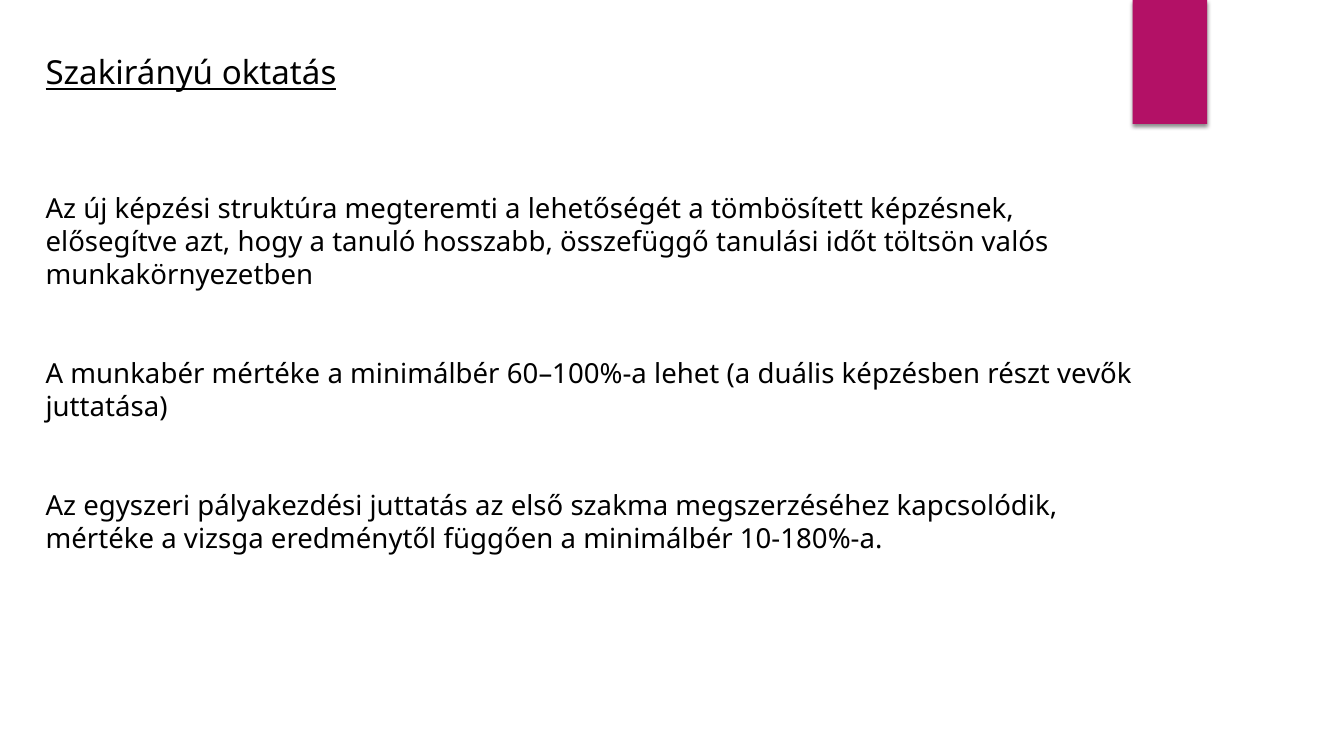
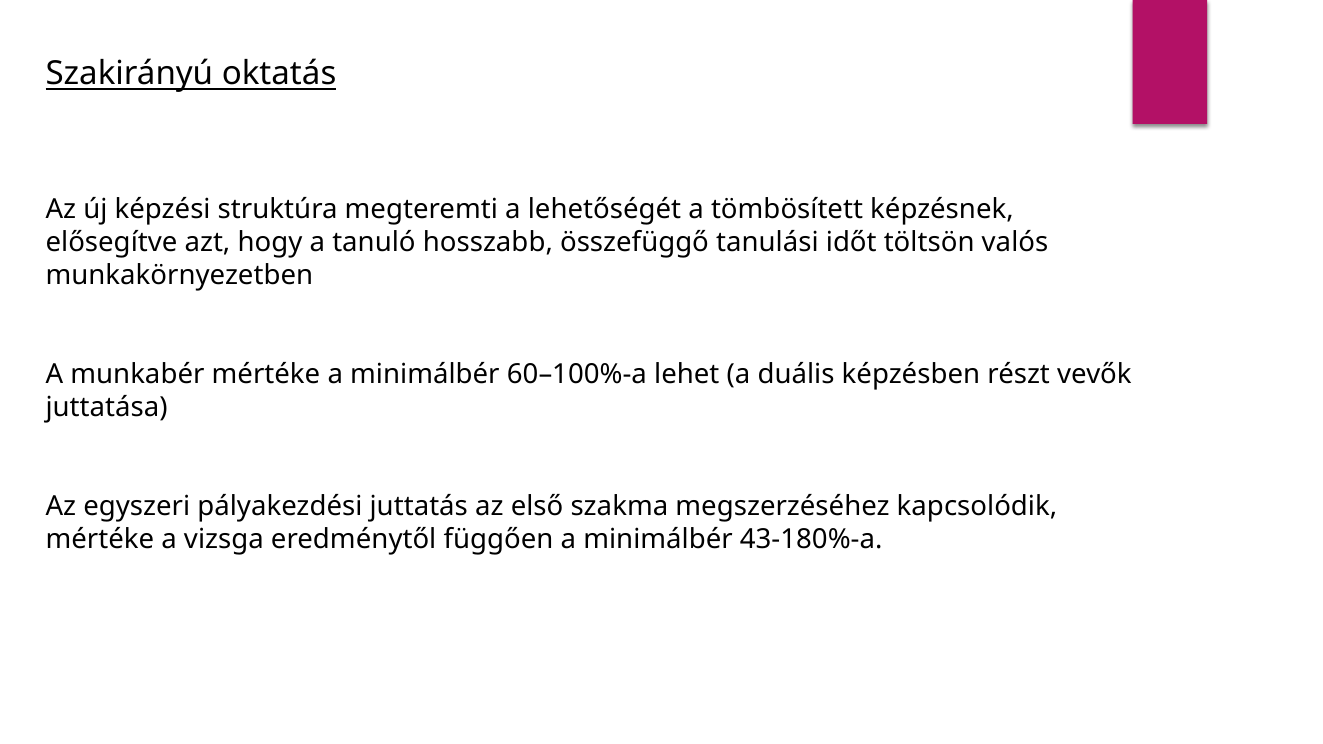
10-180%-a: 10-180%-a -> 43-180%-a
